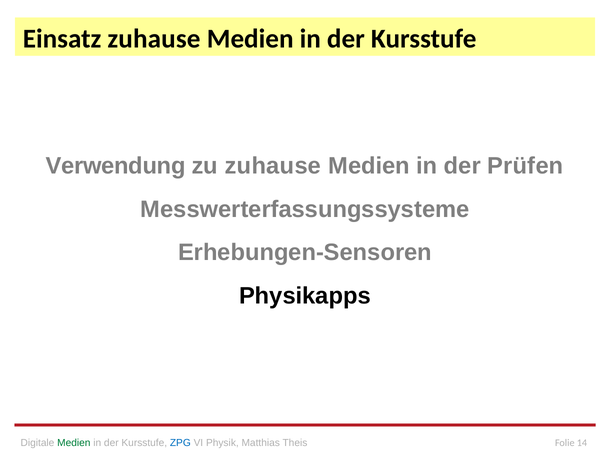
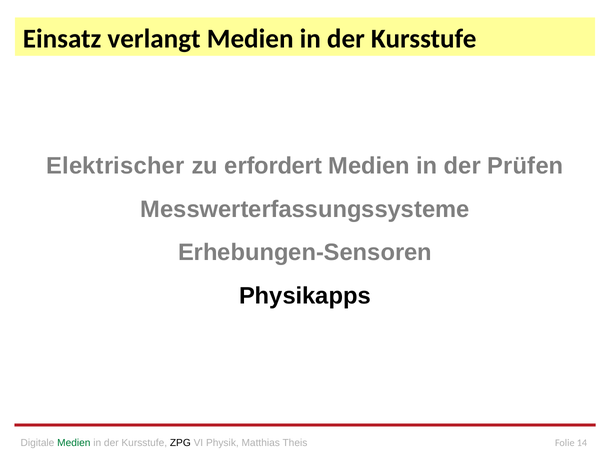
Einsatz zuhause: zuhause -> verlangt
Verwendung: Verwendung -> Elektrischer
zu zuhause: zuhause -> erfordert
ZPG colour: blue -> black
